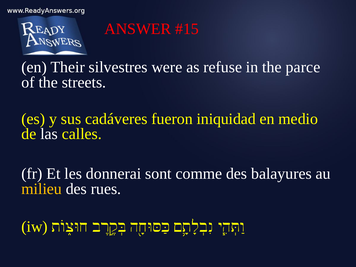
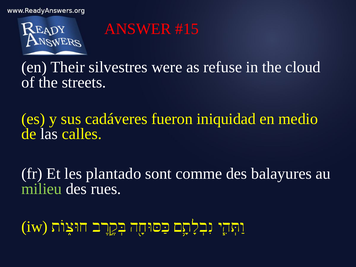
parce: parce -> cloud
donnerai: donnerai -> plantado
milieu colour: yellow -> light green
